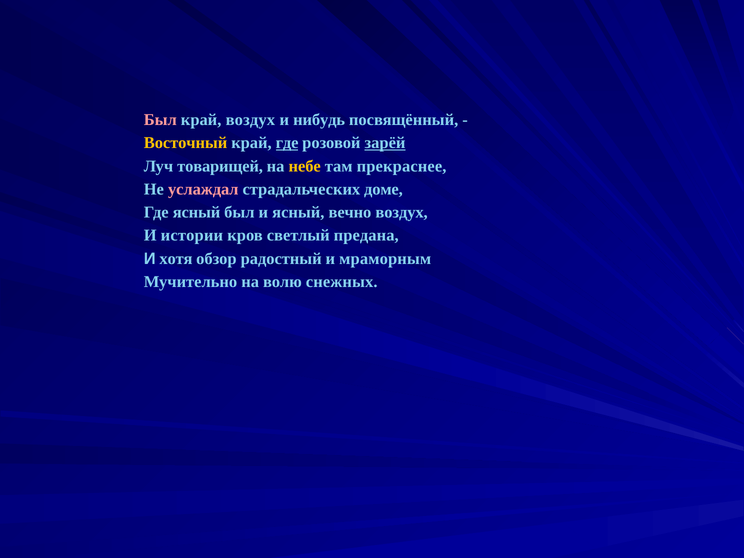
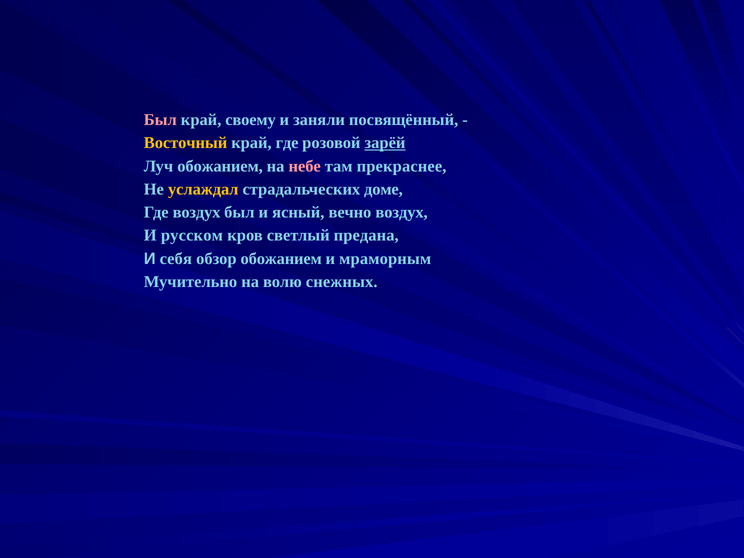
край воздух: воздух -> своему
нибудь: нибудь -> заняли
где at (287, 143) underline: present -> none
Луч товарищей: товарищей -> обожанием
небе colour: yellow -> pink
услаждал colour: pink -> yellow
Где ясный: ясный -> воздух
истории: истории -> русском
хотя: хотя -> себя
обзор радостный: радостный -> обожанием
